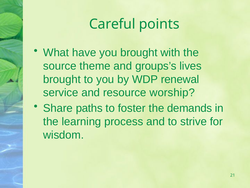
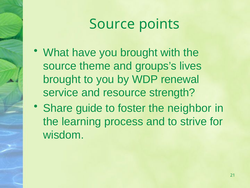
Careful at (112, 24): Careful -> Source
worship: worship -> strength
paths: paths -> guide
demands: demands -> neighbor
